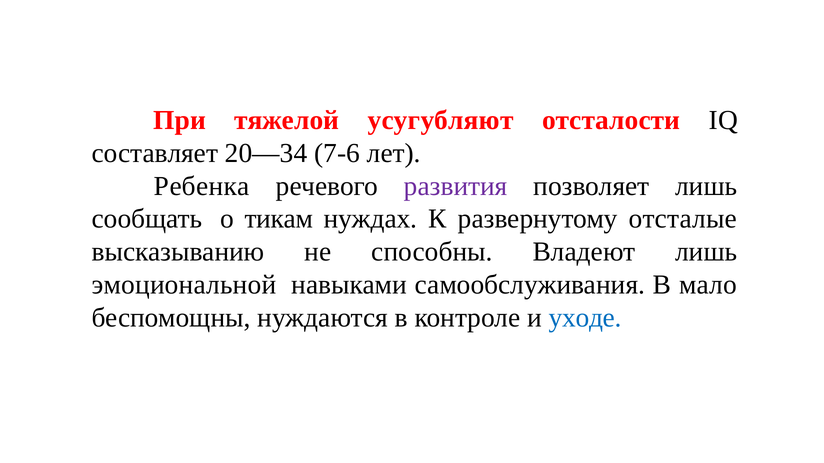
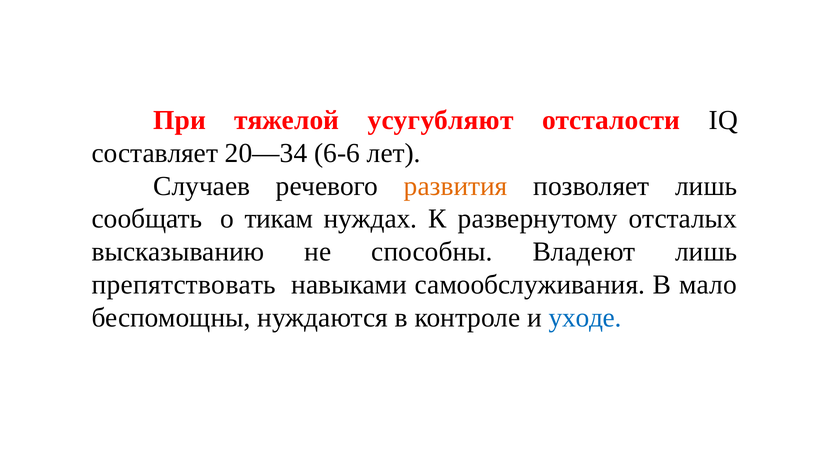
7-6: 7-6 -> 6-6
Ребенка: Ребенка -> Случаев
развития colour: purple -> orange
отсталые: отсталые -> отсталых
эмоциональной: эмоциональной -> препятствовать
